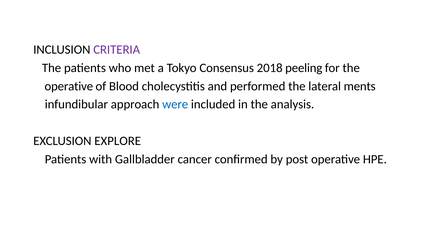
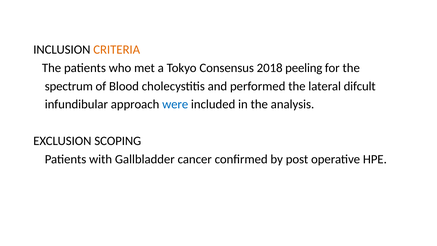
CRITERIA colour: purple -> orange
operative at (69, 86): operative -> spectrum
ments: ments -> difcult
EXPLORE: EXPLORE -> SCOPING
